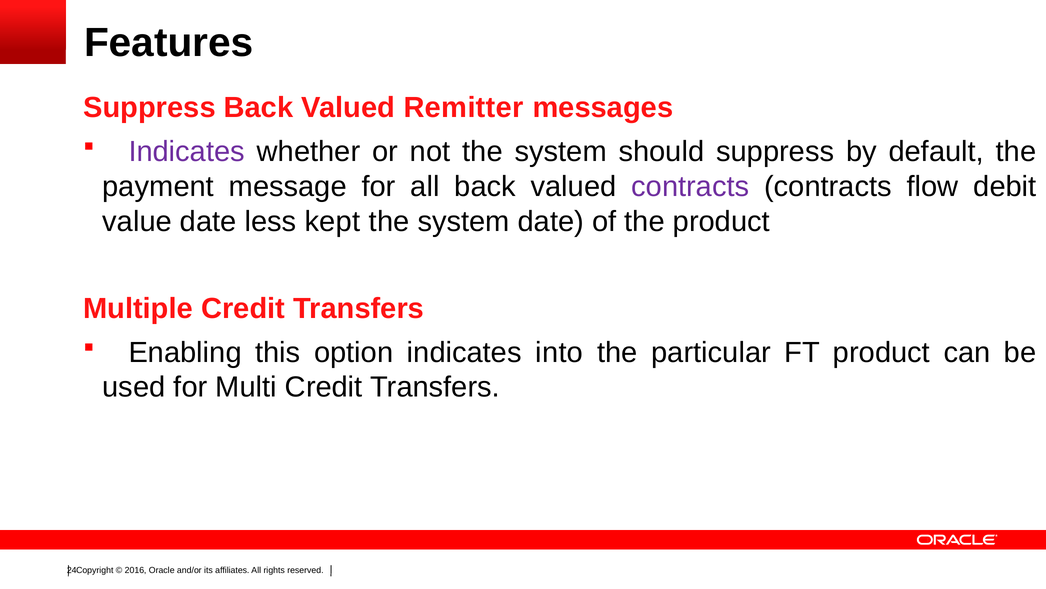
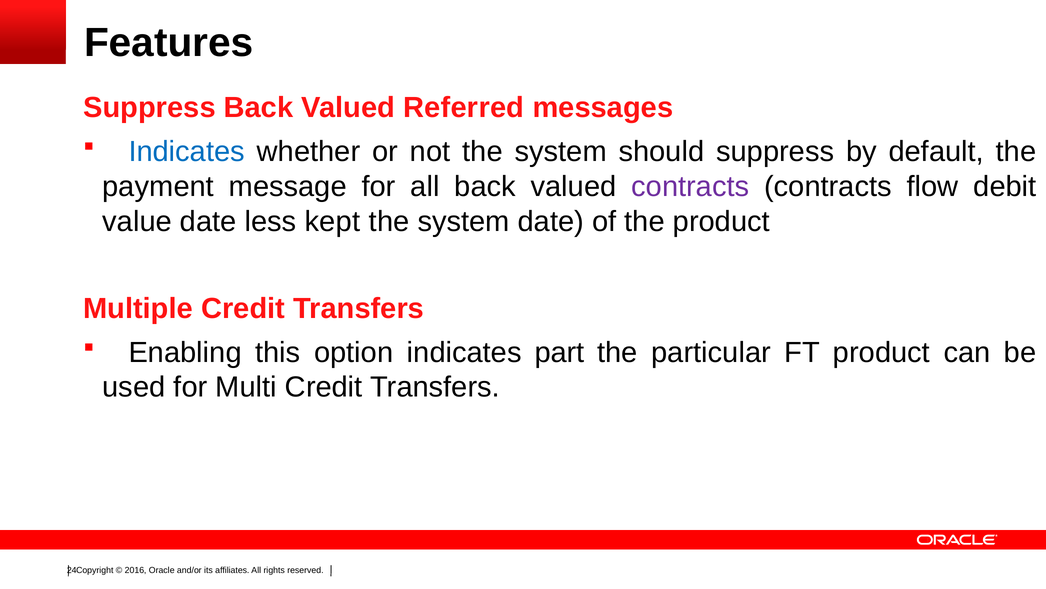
Remitter: Remitter -> Referred
Indicates at (187, 151) colour: purple -> blue
into: into -> part
